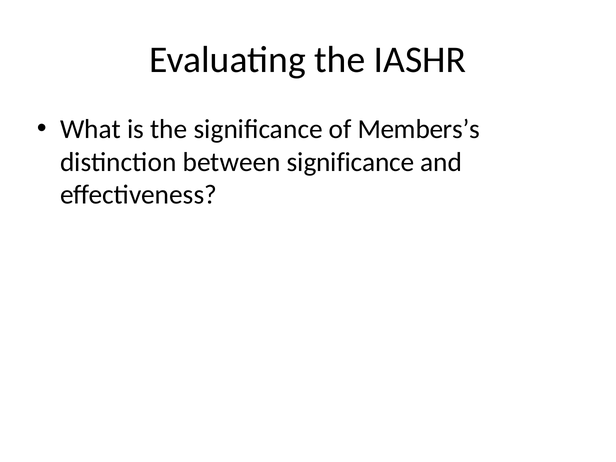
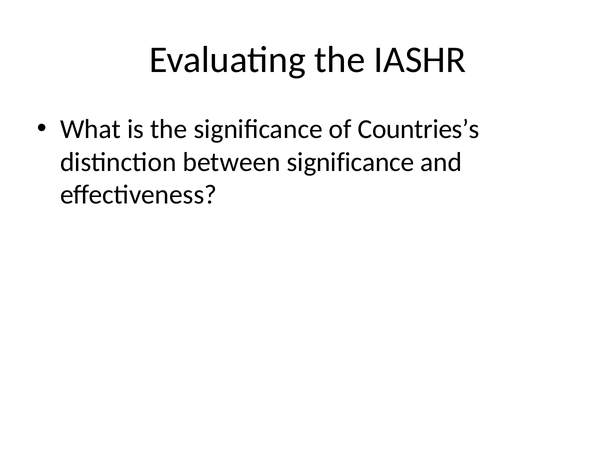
Members’s: Members’s -> Countries’s
